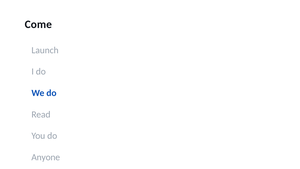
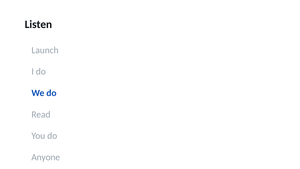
Come: Come -> Listen
